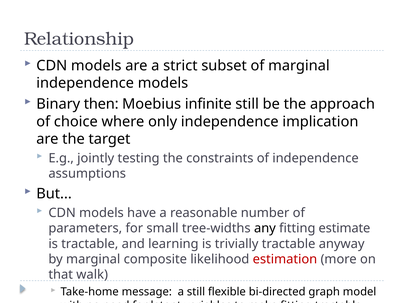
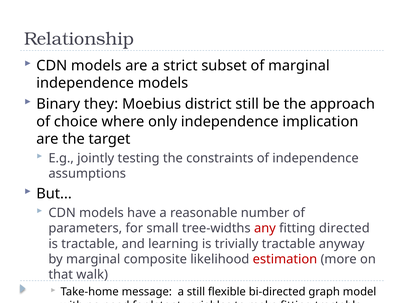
then: then -> they
infinite: infinite -> district
any colour: black -> red
estimate: estimate -> directed
